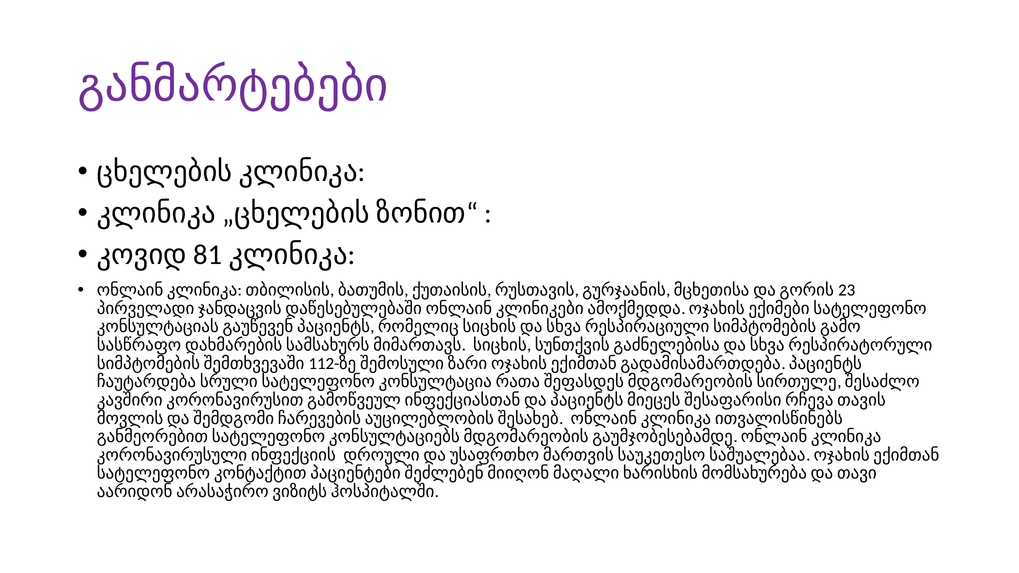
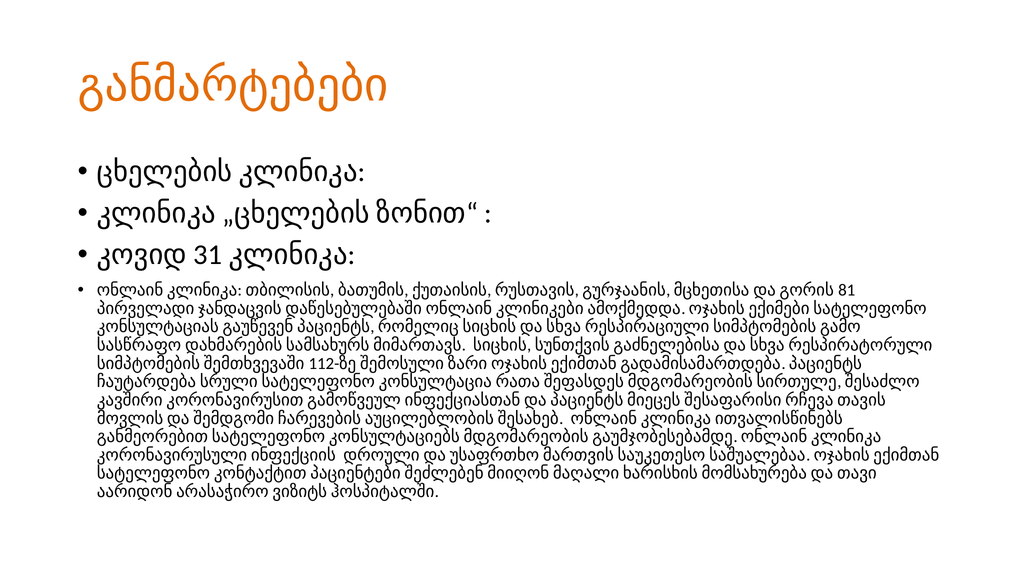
განმარტებები colour: purple -> orange
81: 81 -> 31
23: 23 -> 81
